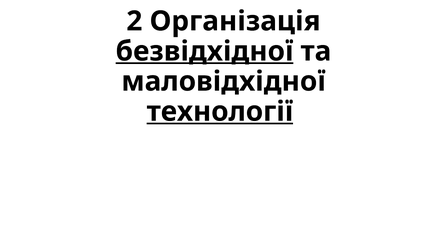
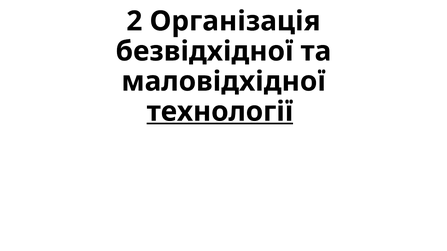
безвідхідної underline: present -> none
